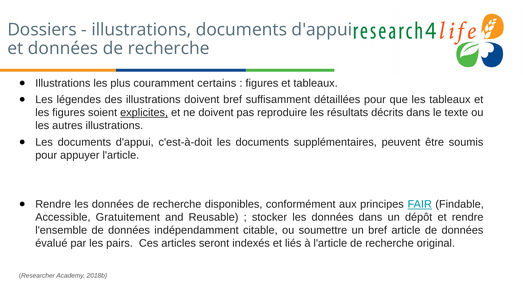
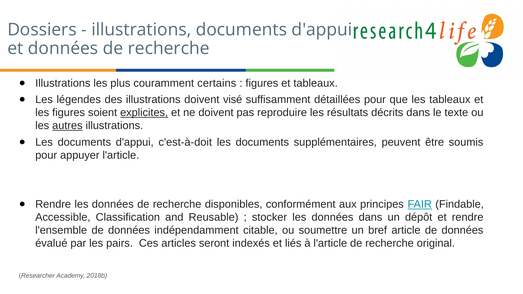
doivent bref: bref -> visé
autres underline: none -> present
Gratuitement: Gratuitement -> Classification
